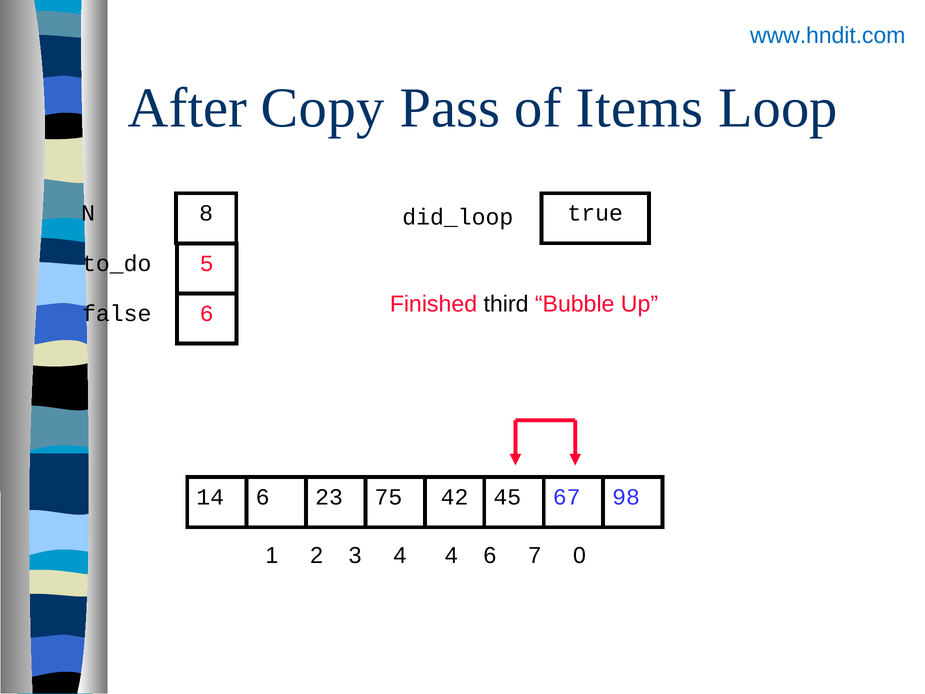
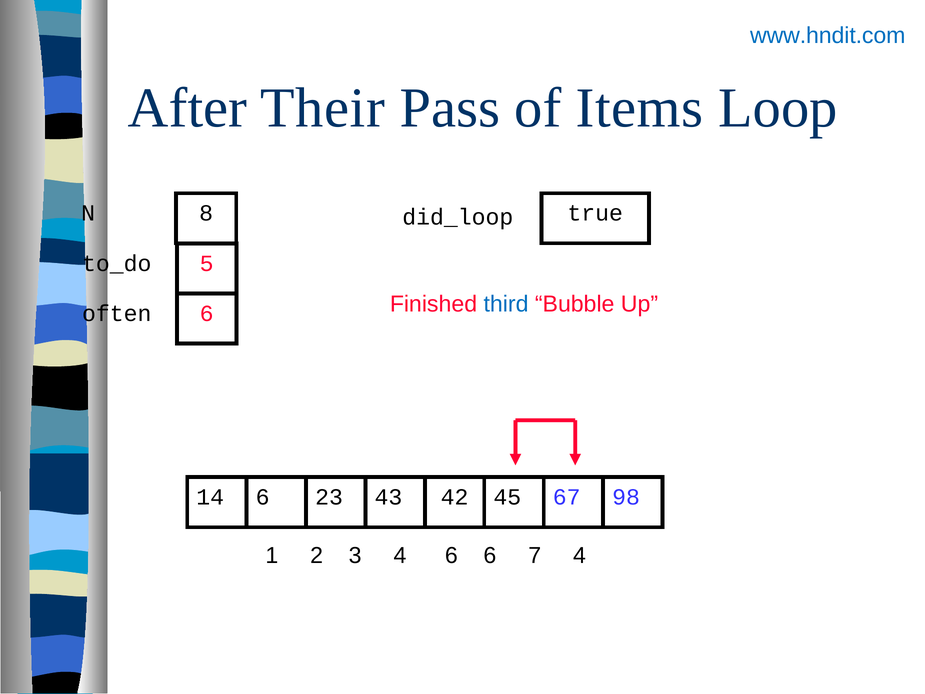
Copy: Copy -> Their
third colour: black -> blue
false: false -> often
75: 75 -> 43
4 4: 4 -> 6
7 0: 0 -> 4
